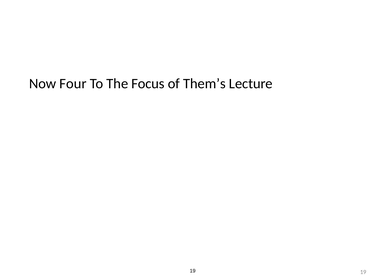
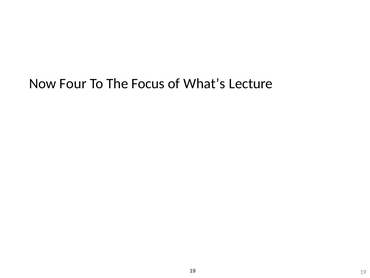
Them’s: Them’s -> What’s
